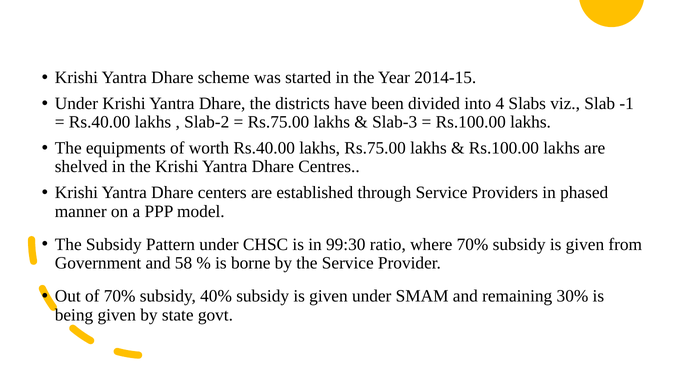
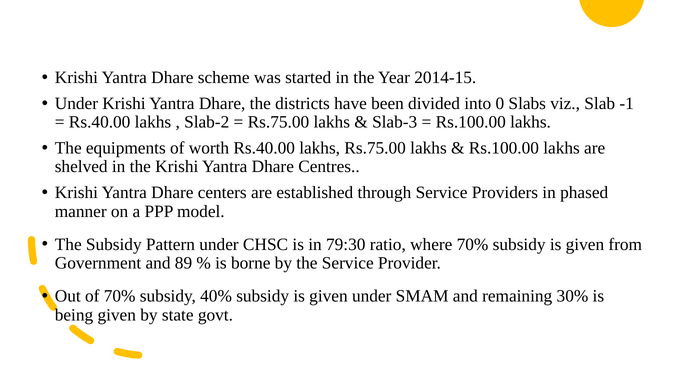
4: 4 -> 0
99:30: 99:30 -> 79:30
and 58: 58 -> 89
